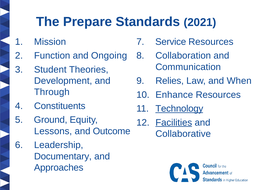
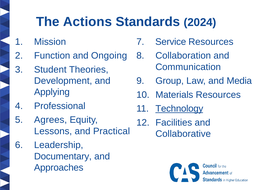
Prepare: Prepare -> Actions
2021: 2021 -> 2024
Relies: Relies -> Group
When: When -> Media
Through: Through -> Applying
Enhance: Enhance -> Materials
Constituents: Constituents -> Professional
Ground: Ground -> Agrees
Facilities underline: present -> none
Outcome: Outcome -> Practical
